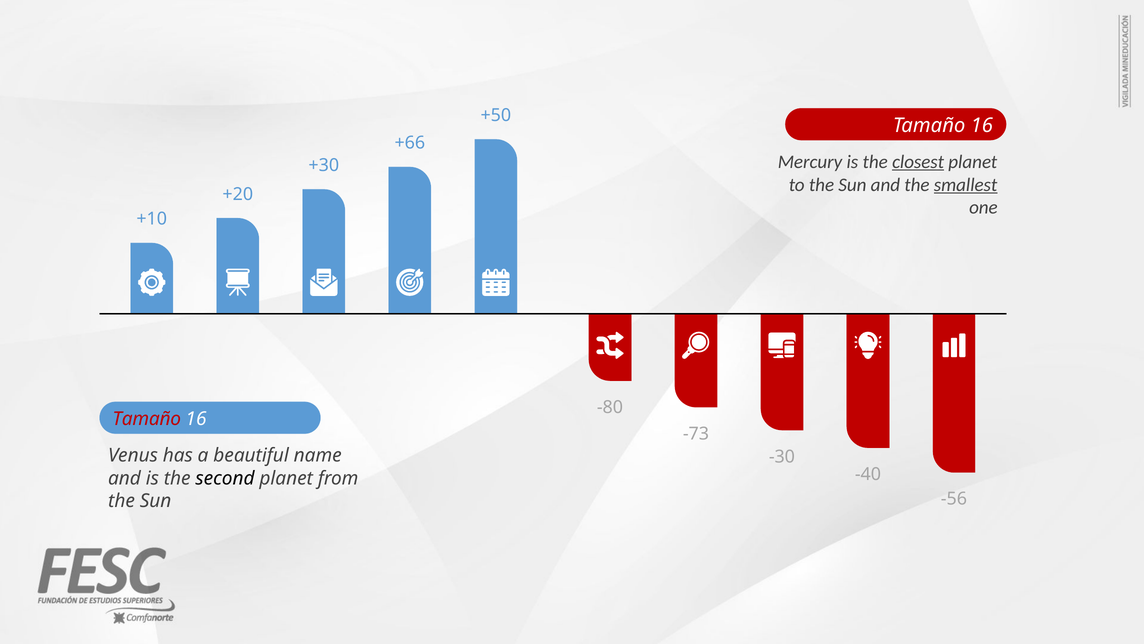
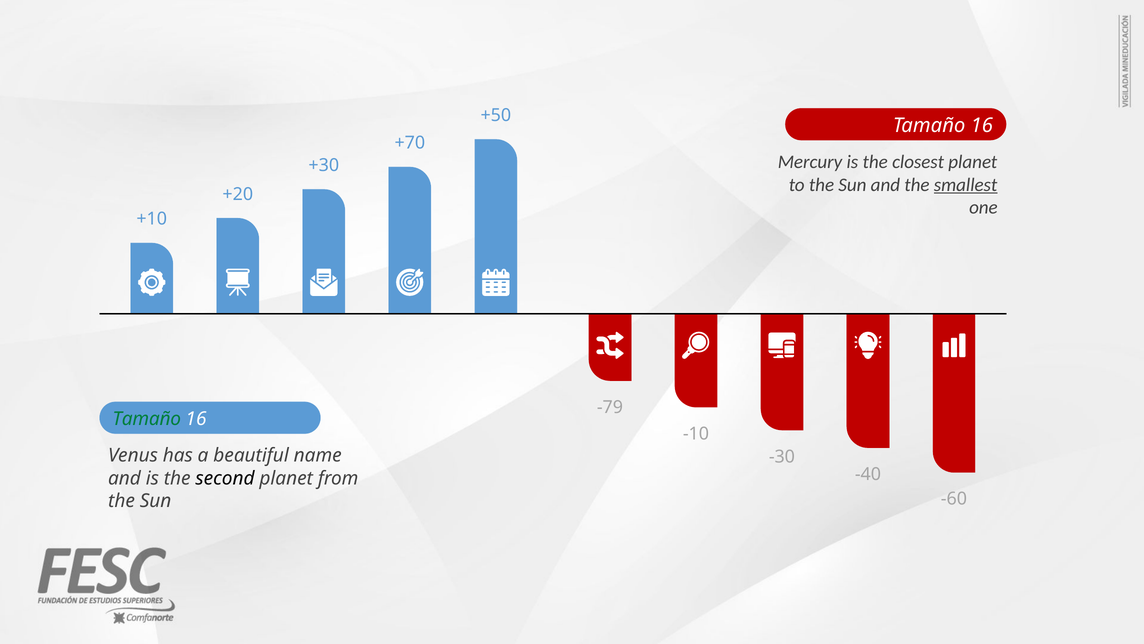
+66: +66 -> +70
closest underline: present -> none
-80: -80 -> -79
Tamaño at (147, 419) colour: red -> green
-73: -73 -> -10
-56: -56 -> -60
